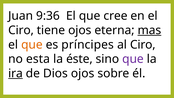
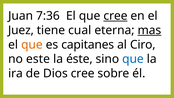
9:36: 9:36 -> 7:36
cree at (115, 16) underline: none -> present
Ciro at (21, 30): Ciro -> Juez
tiene ojos: ojos -> cual
príncipes: príncipes -> capitanes
esta: esta -> este
que at (133, 59) colour: purple -> blue
ira underline: present -> none
Dios ojos: ojos -> cree
